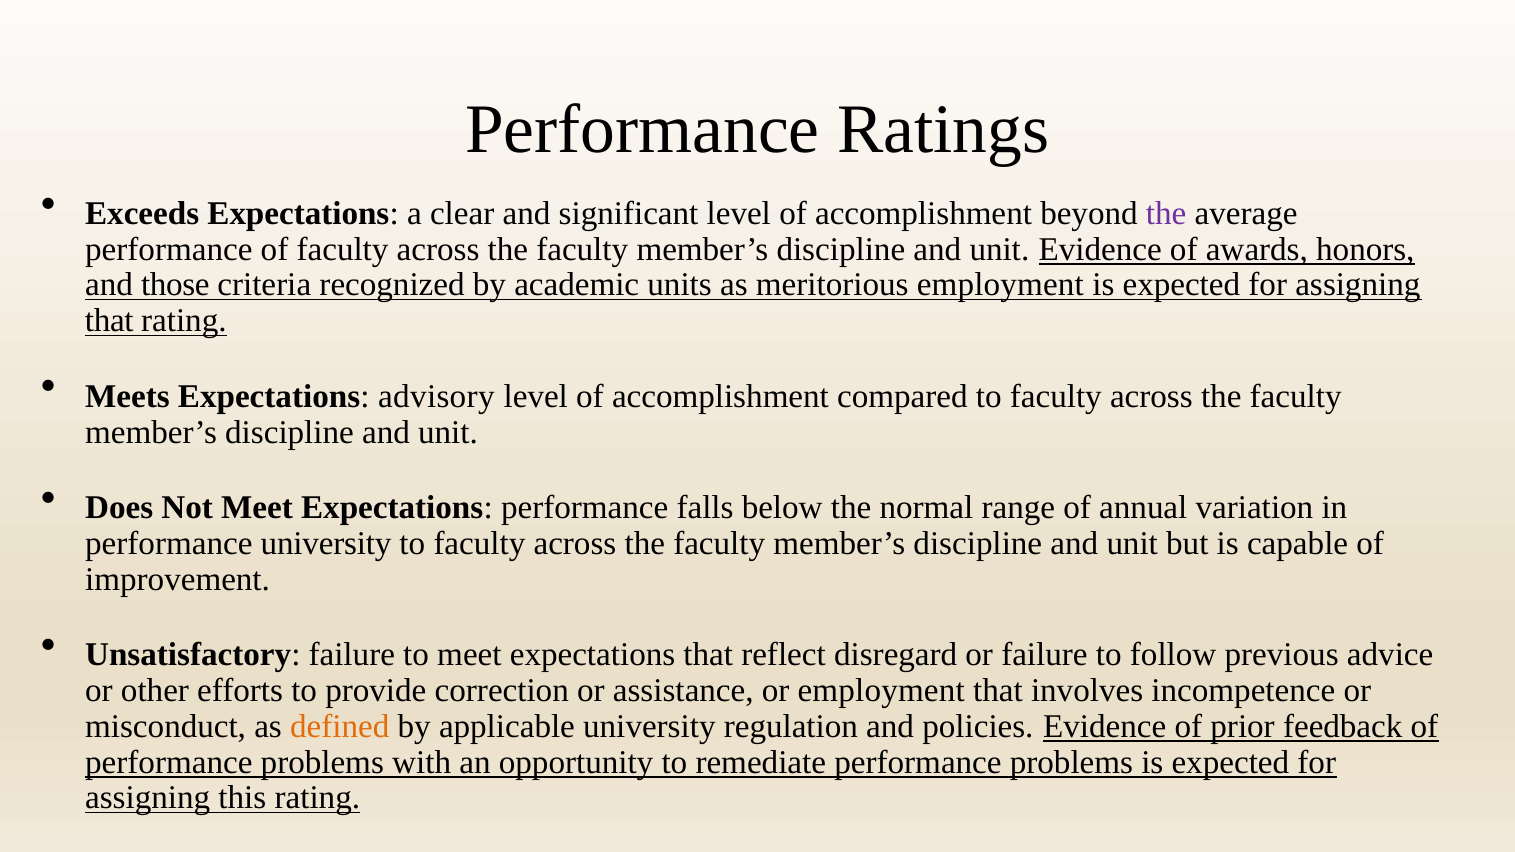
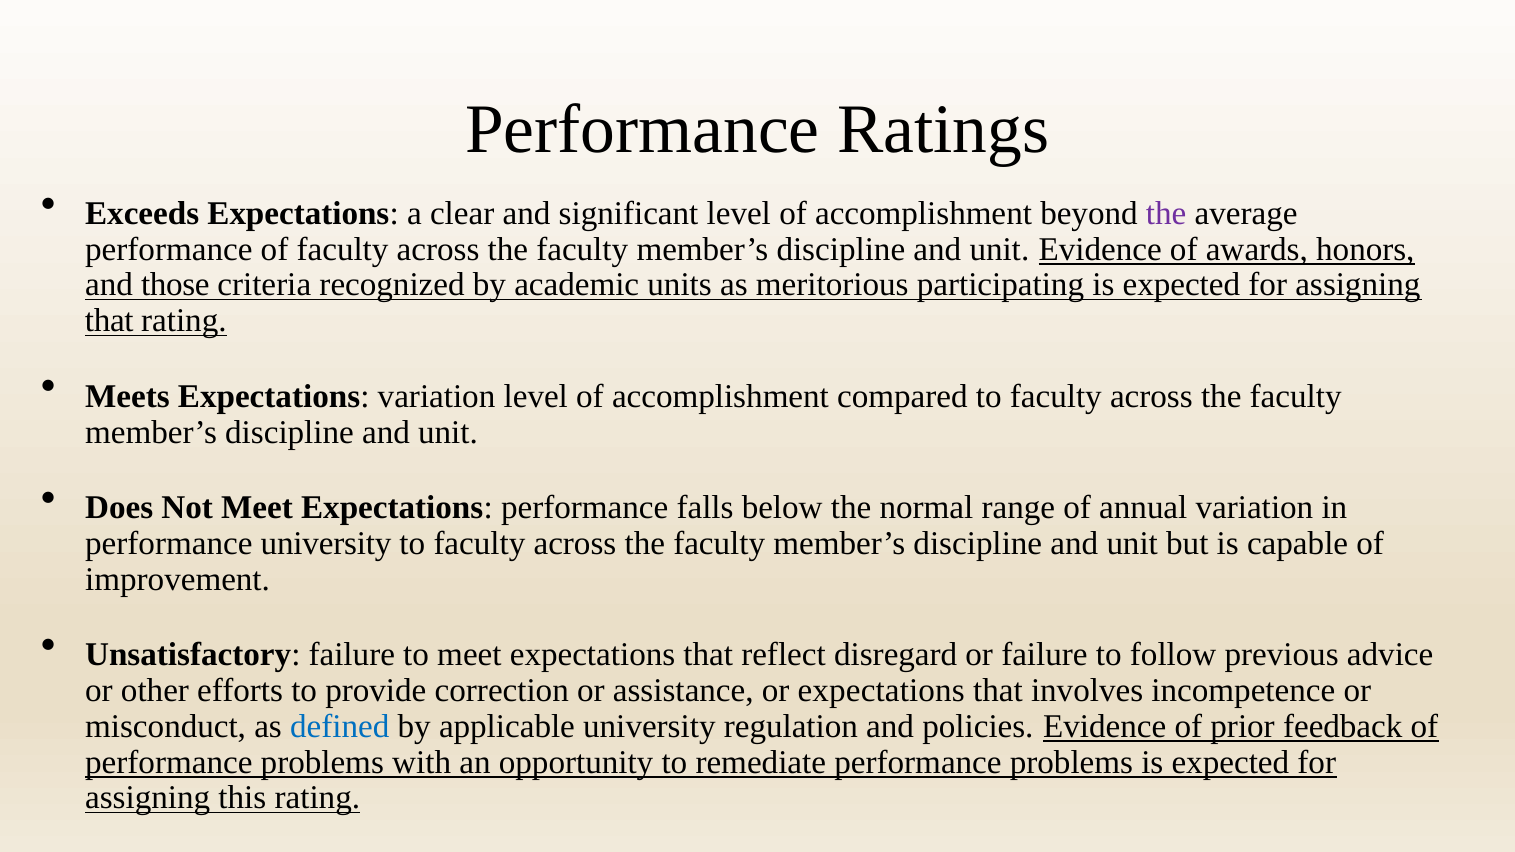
meritorious employment: employment -> participating
Expectations advisory: advisory -> variation
or employment: employment -> expectations
defined colour: orange -> blue
